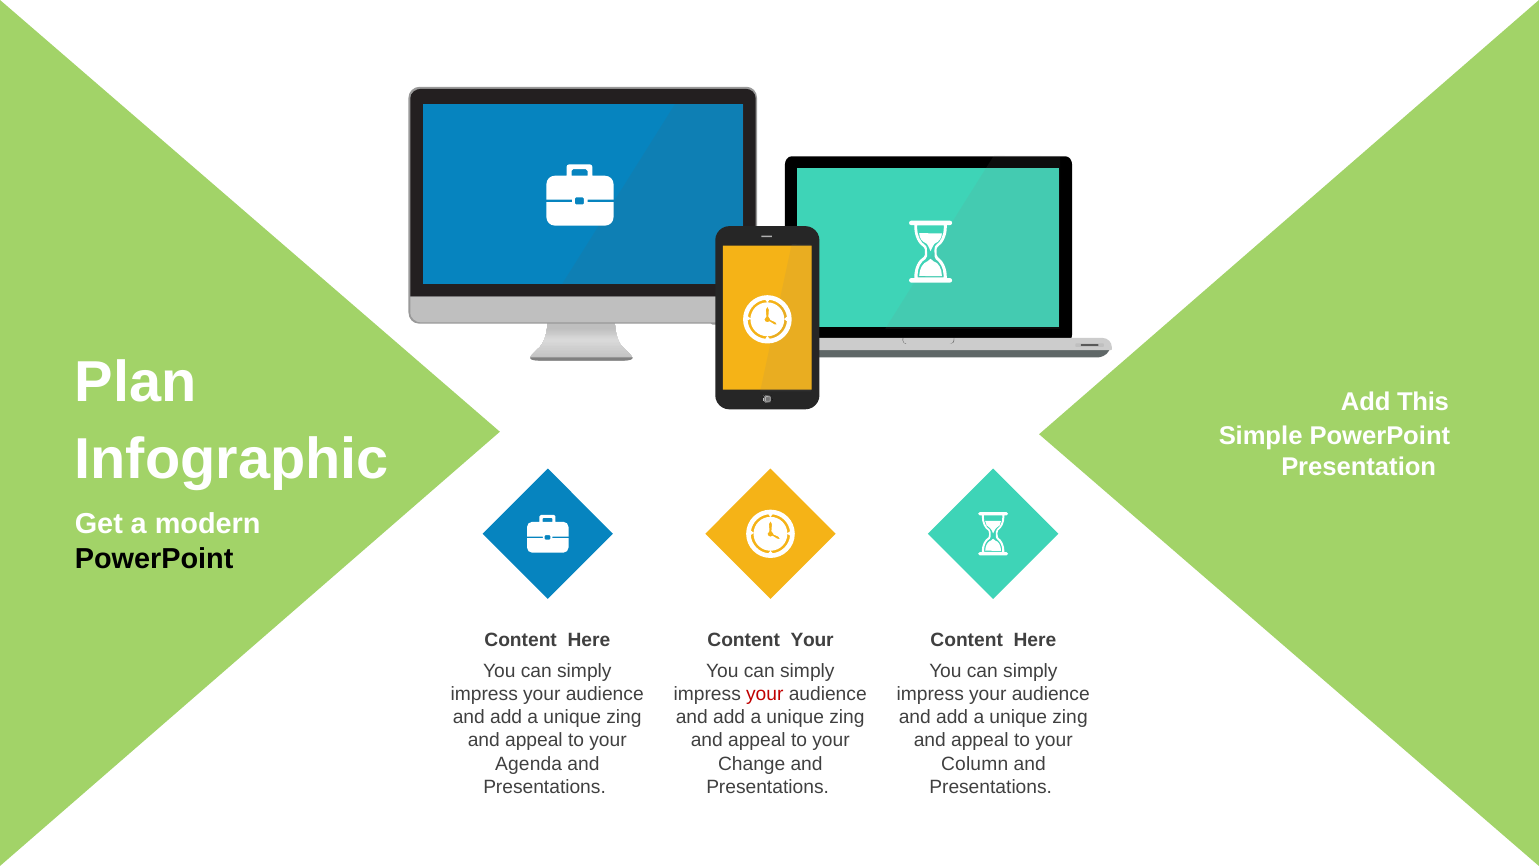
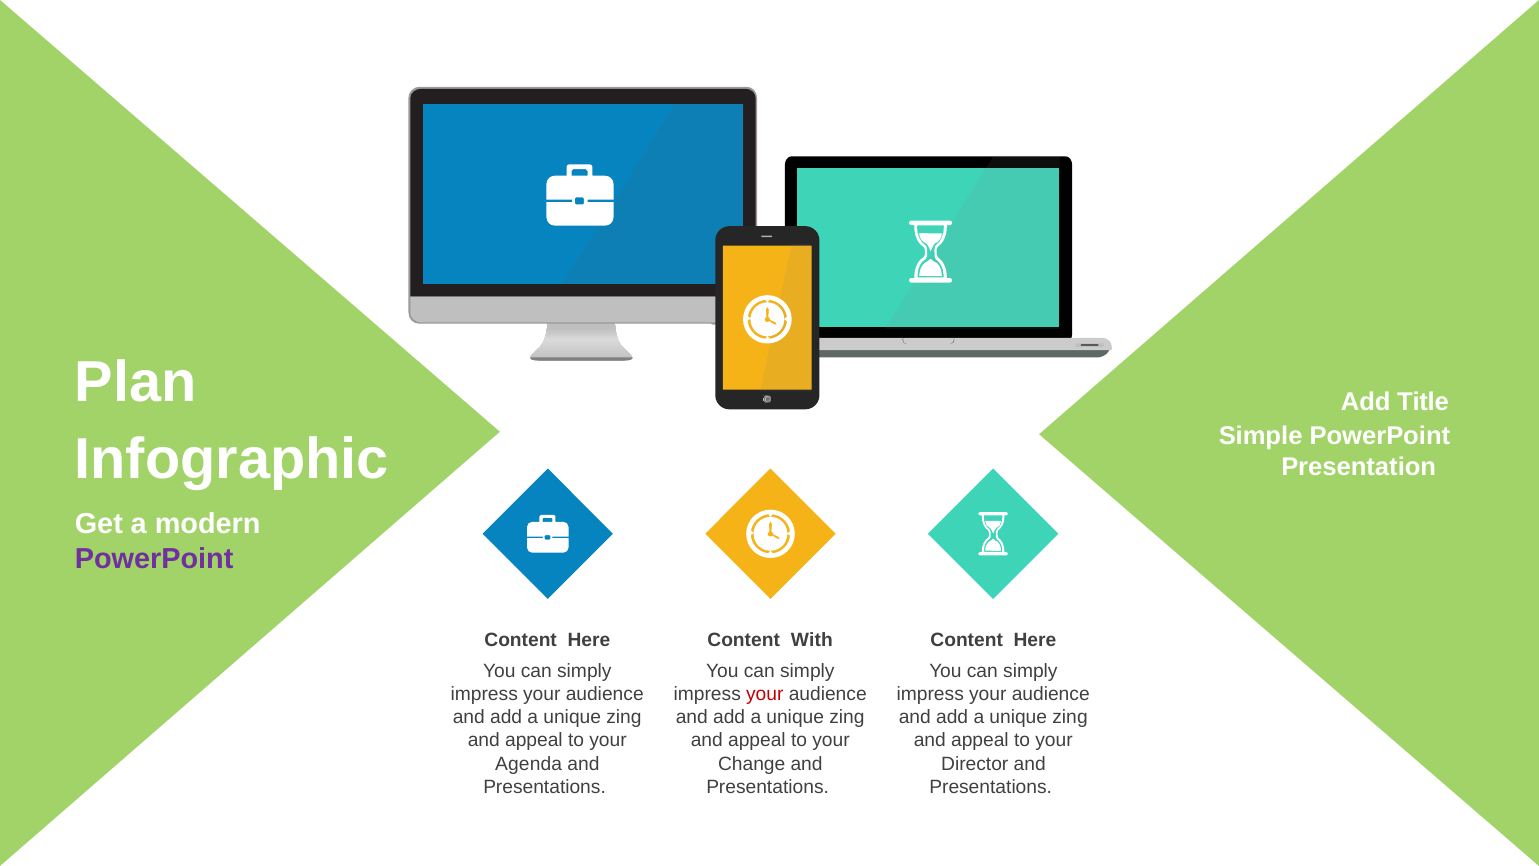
This: This -> Title
PowerPoint at (154, 559) colour: black -> purple
Content Your: Your -> With
Column: Column -> Director
